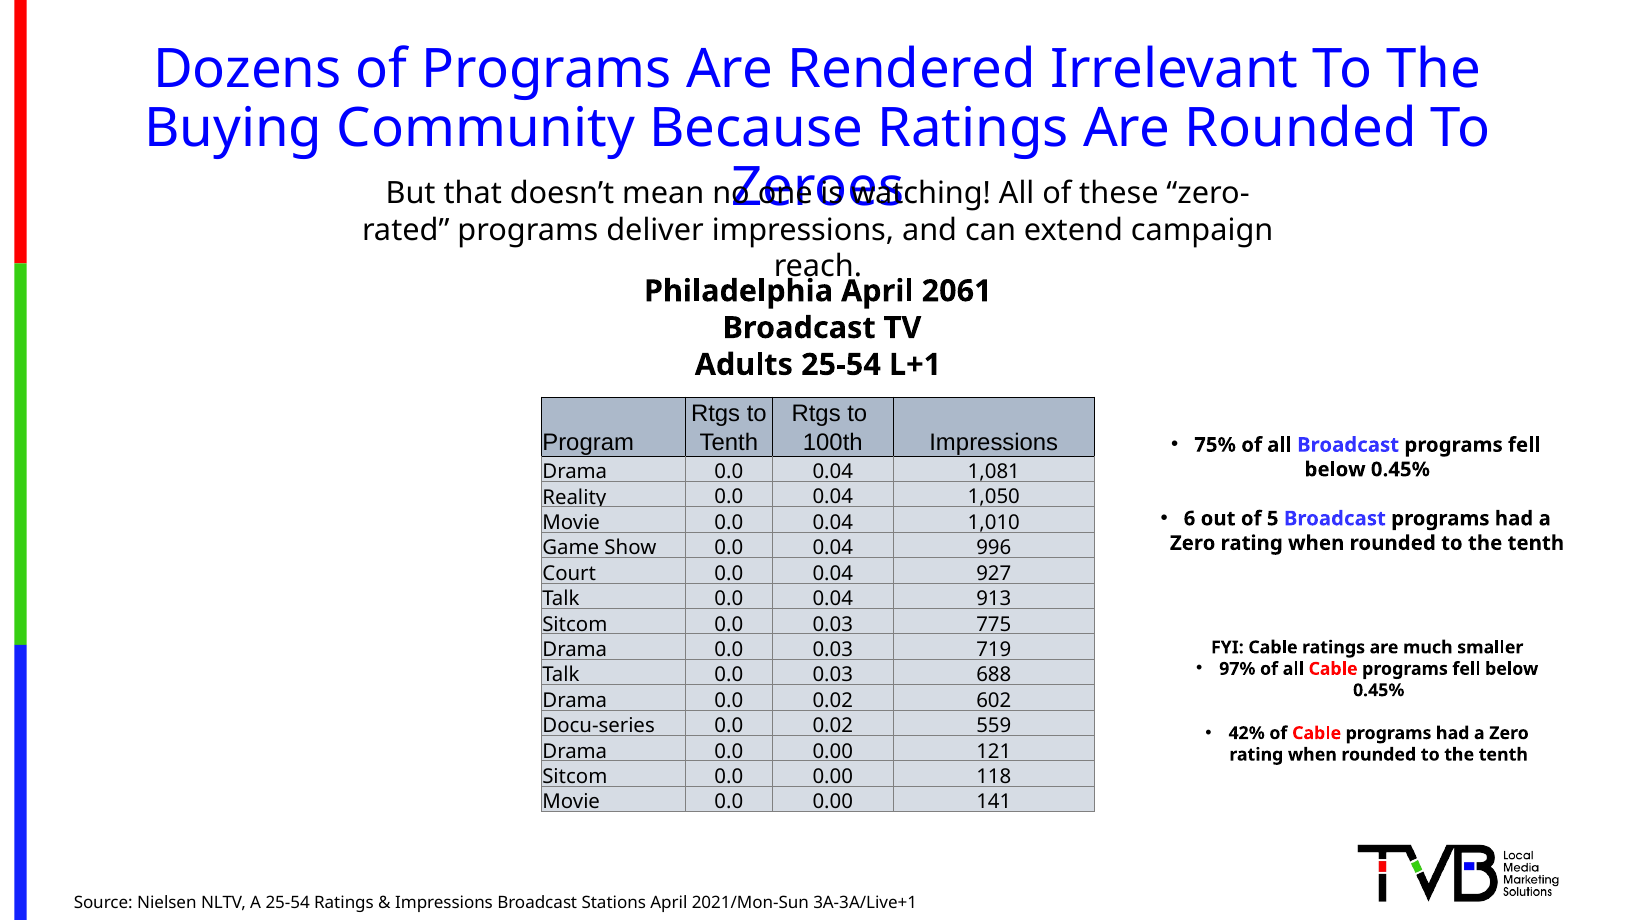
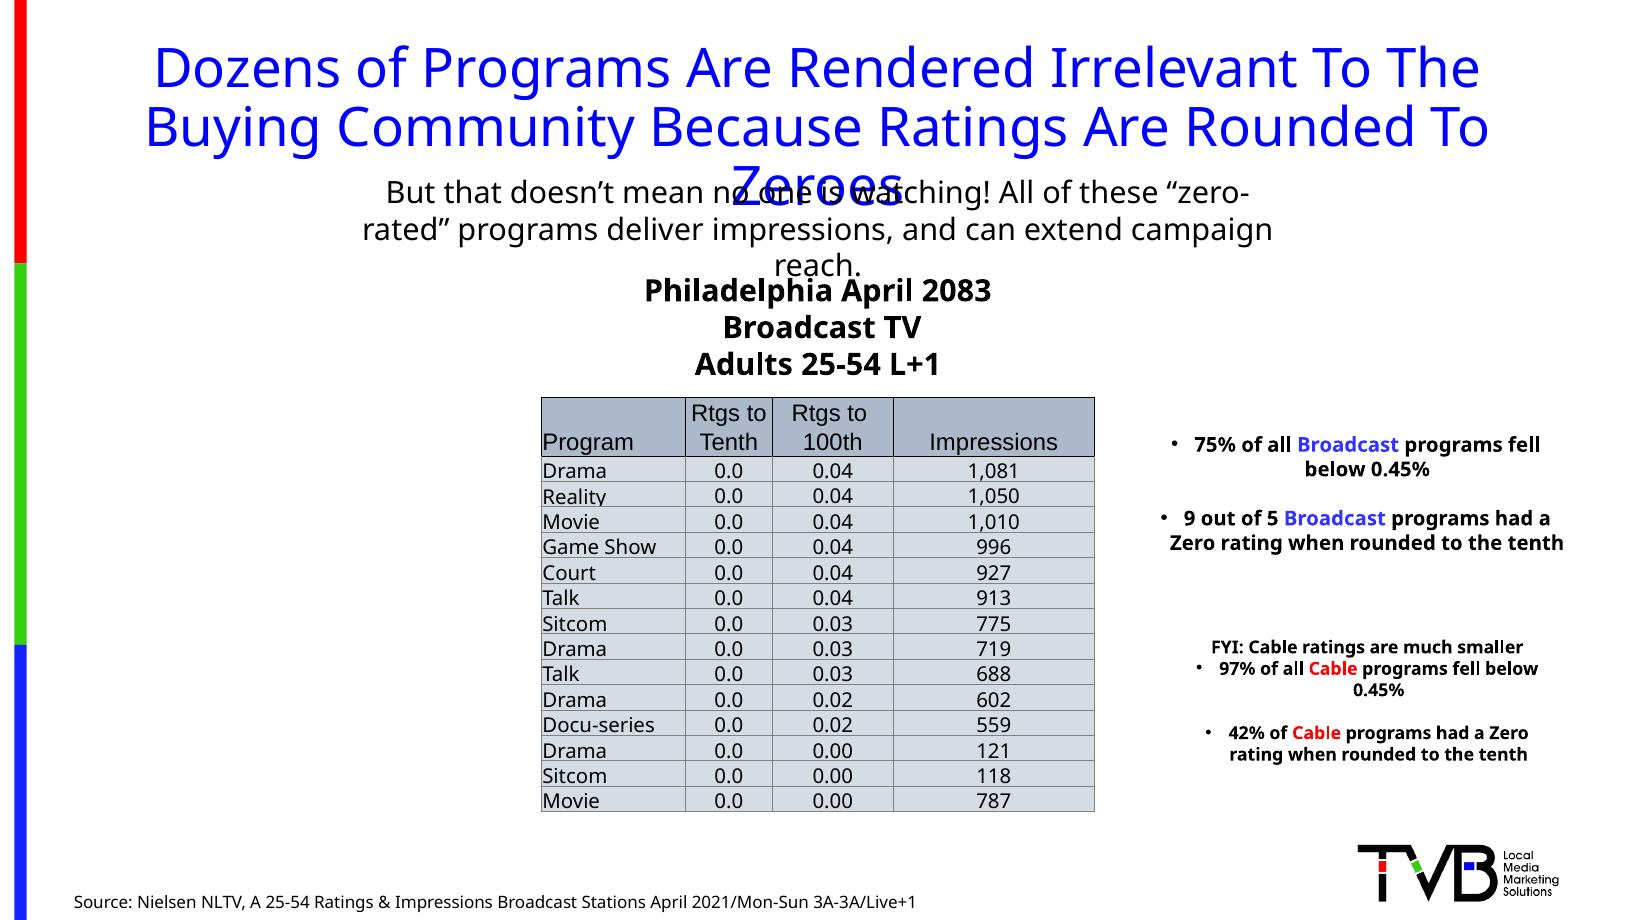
2061: 2061 -> 2083
6: 6 -> 9
141: 141 -> 787
